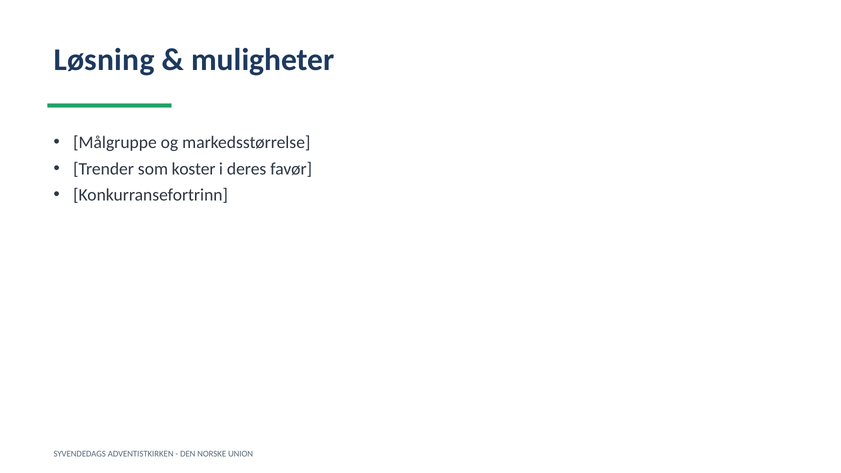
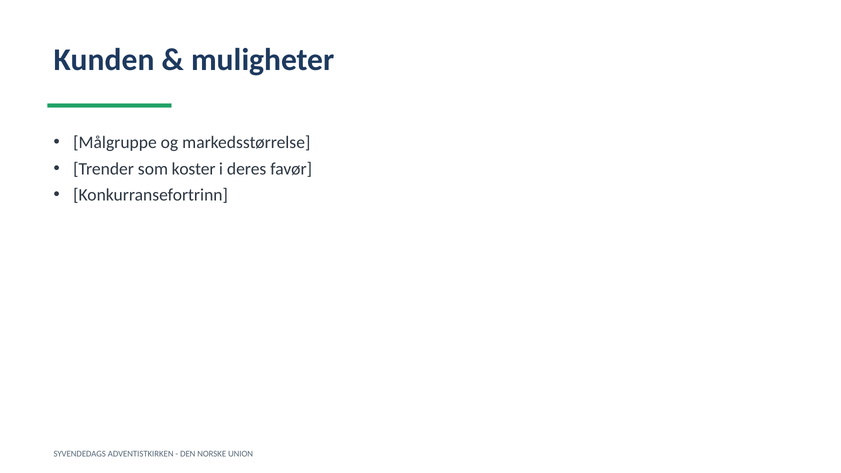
Løsning: Løsning -> Kunden
